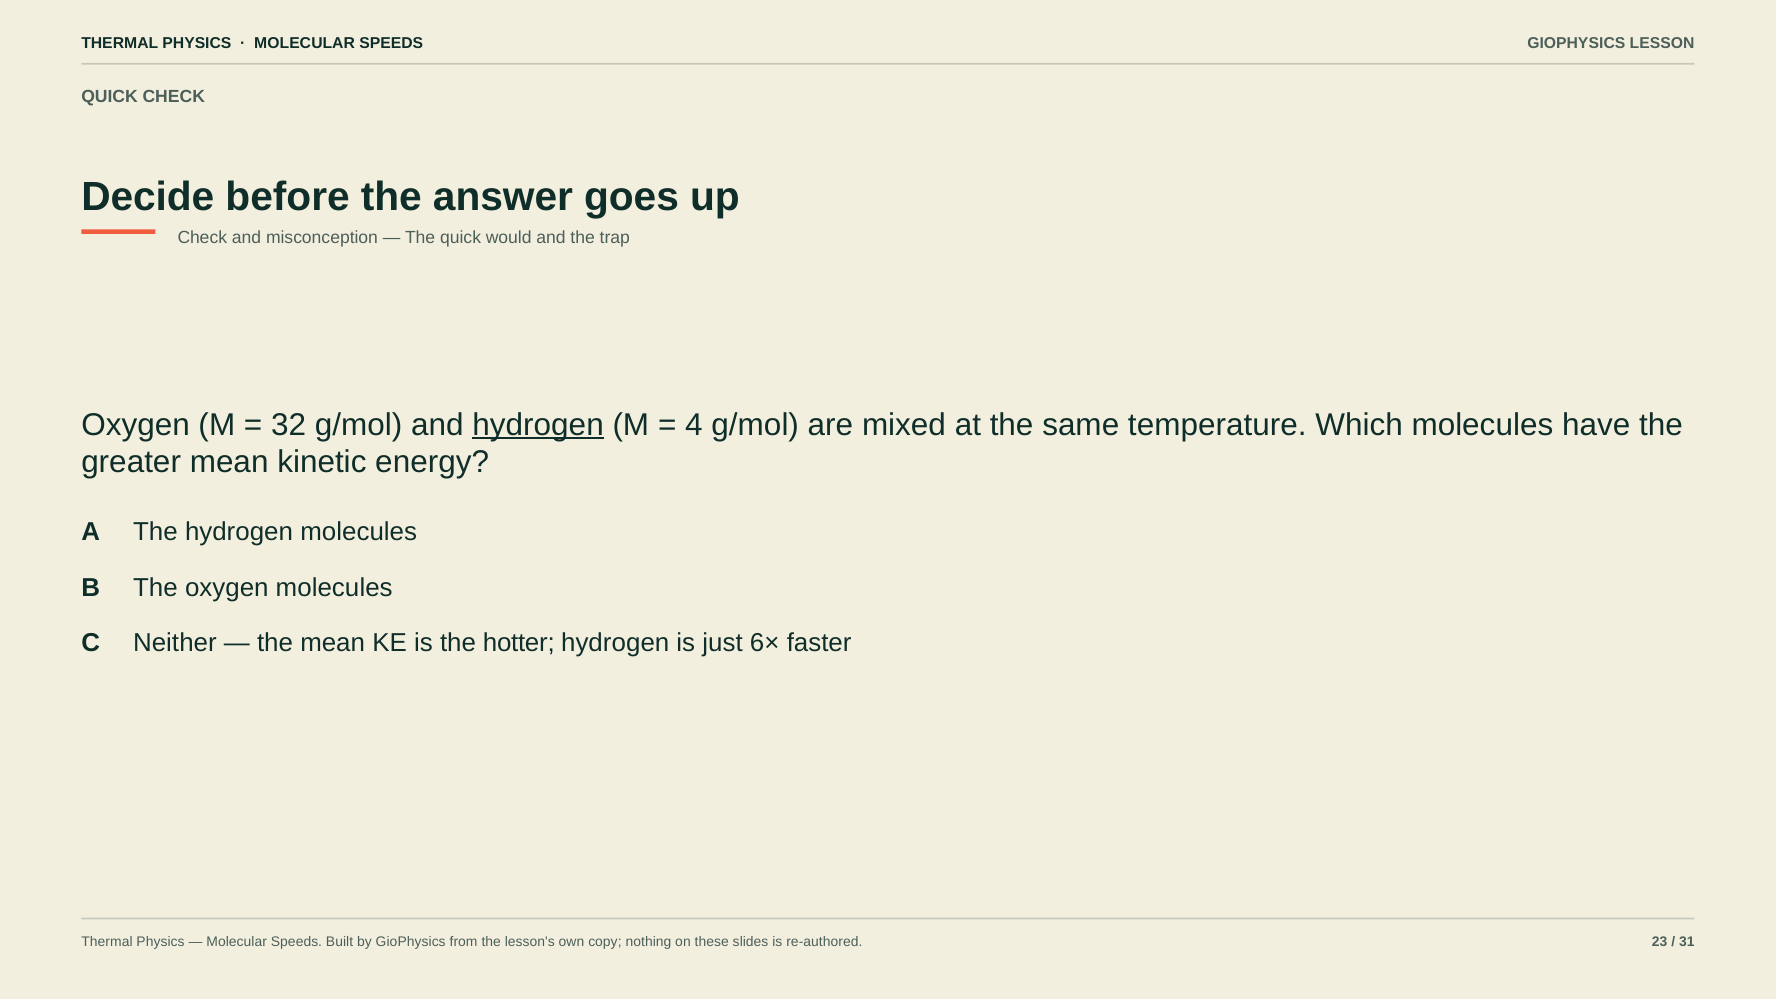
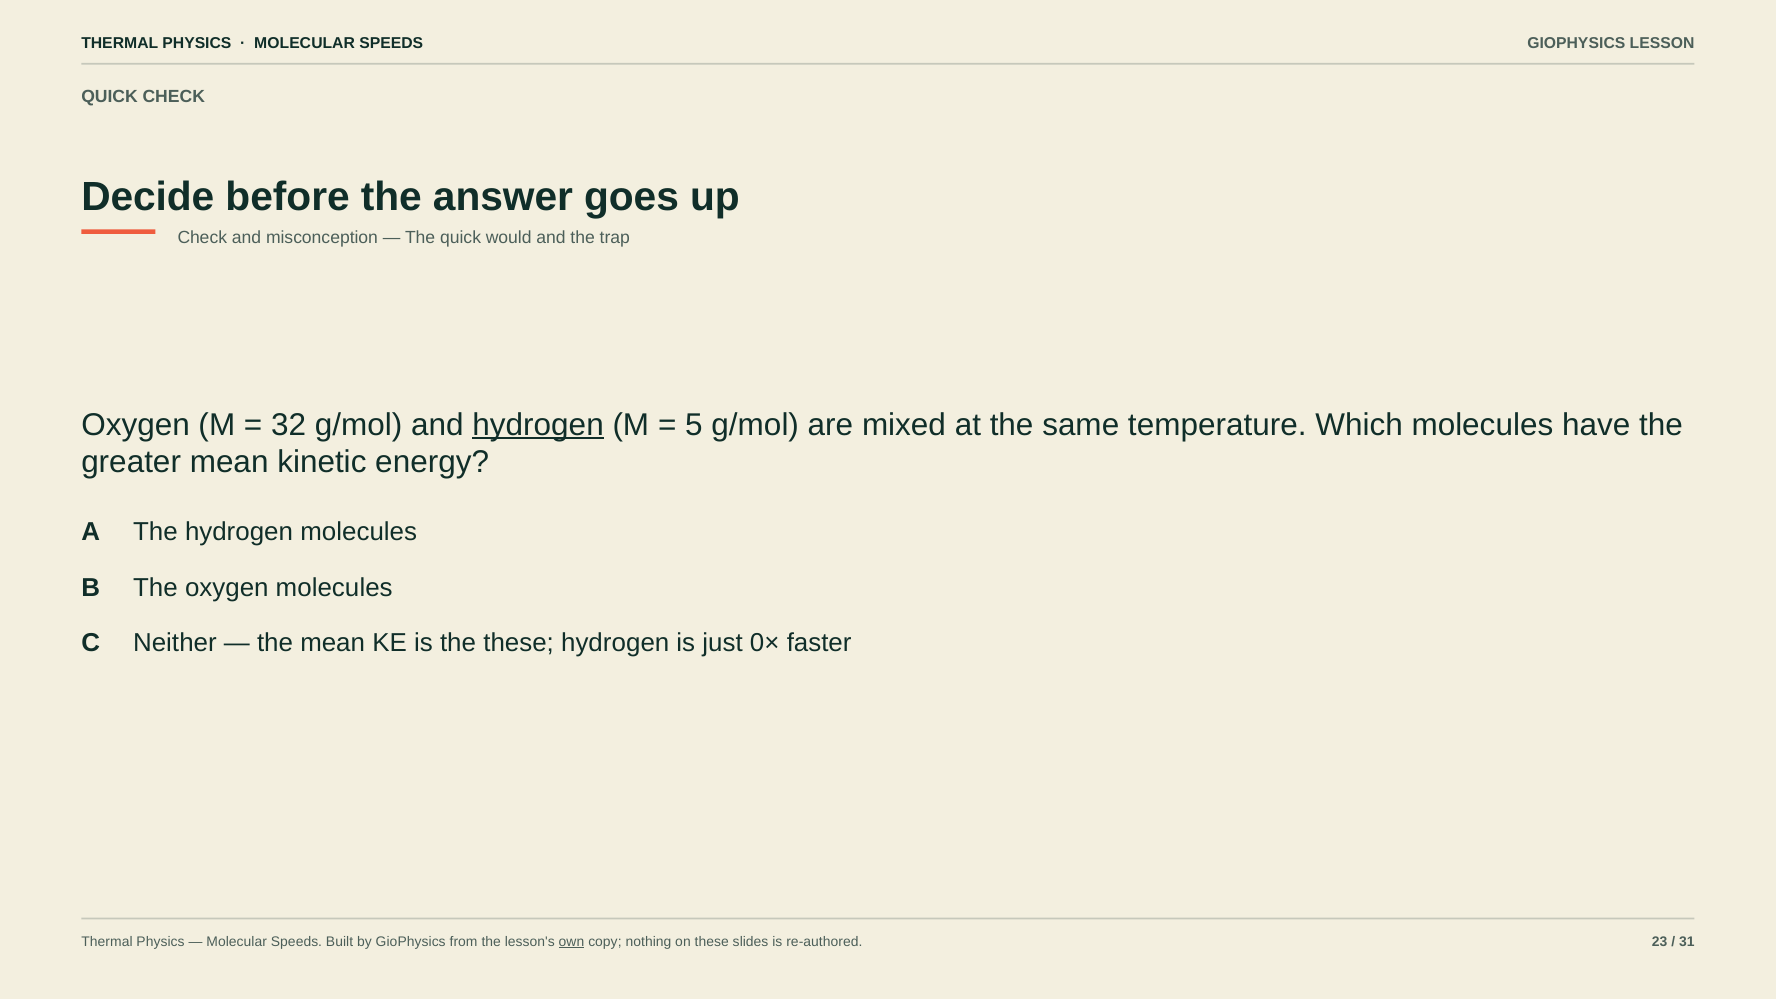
4: 4 -> 5
the hotter: hotter -> these
6×: 6× -> 0×
own underline: none -> present
